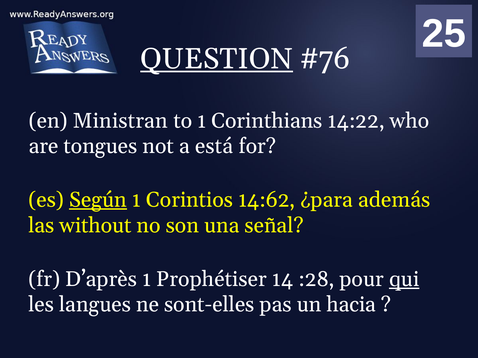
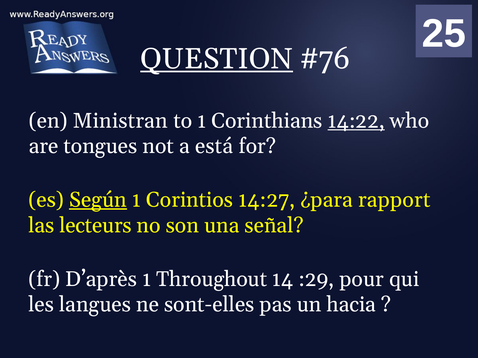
14:22 underline: none -> present
14:62: 14:62 -> 14:27
además: además -> rapport
without: without -> lecteurs
Prophétiser: Prophétiser -> Throughout
:28: :28 -> :29
qui underline: present -> none
